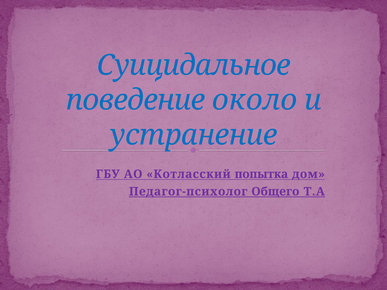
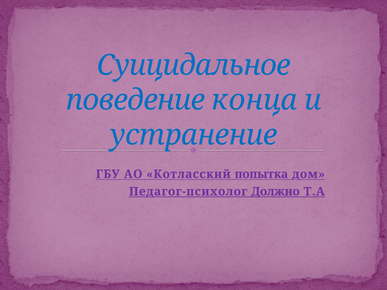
около: около -> конца
Общего: Общего -> Должно
